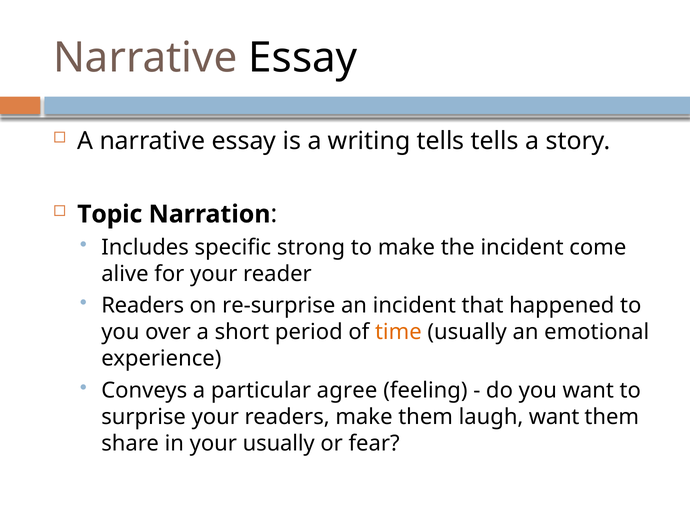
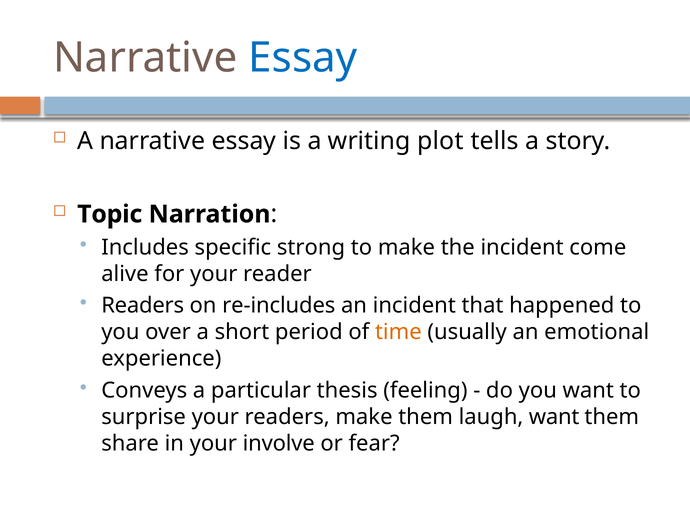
Essay at (303, 58) colour: black -> blue
writing tells: tells -> plot
re-surprise: re-surprise -> re-includes
agree: agree -> thesis
your usually: usually -> involve
